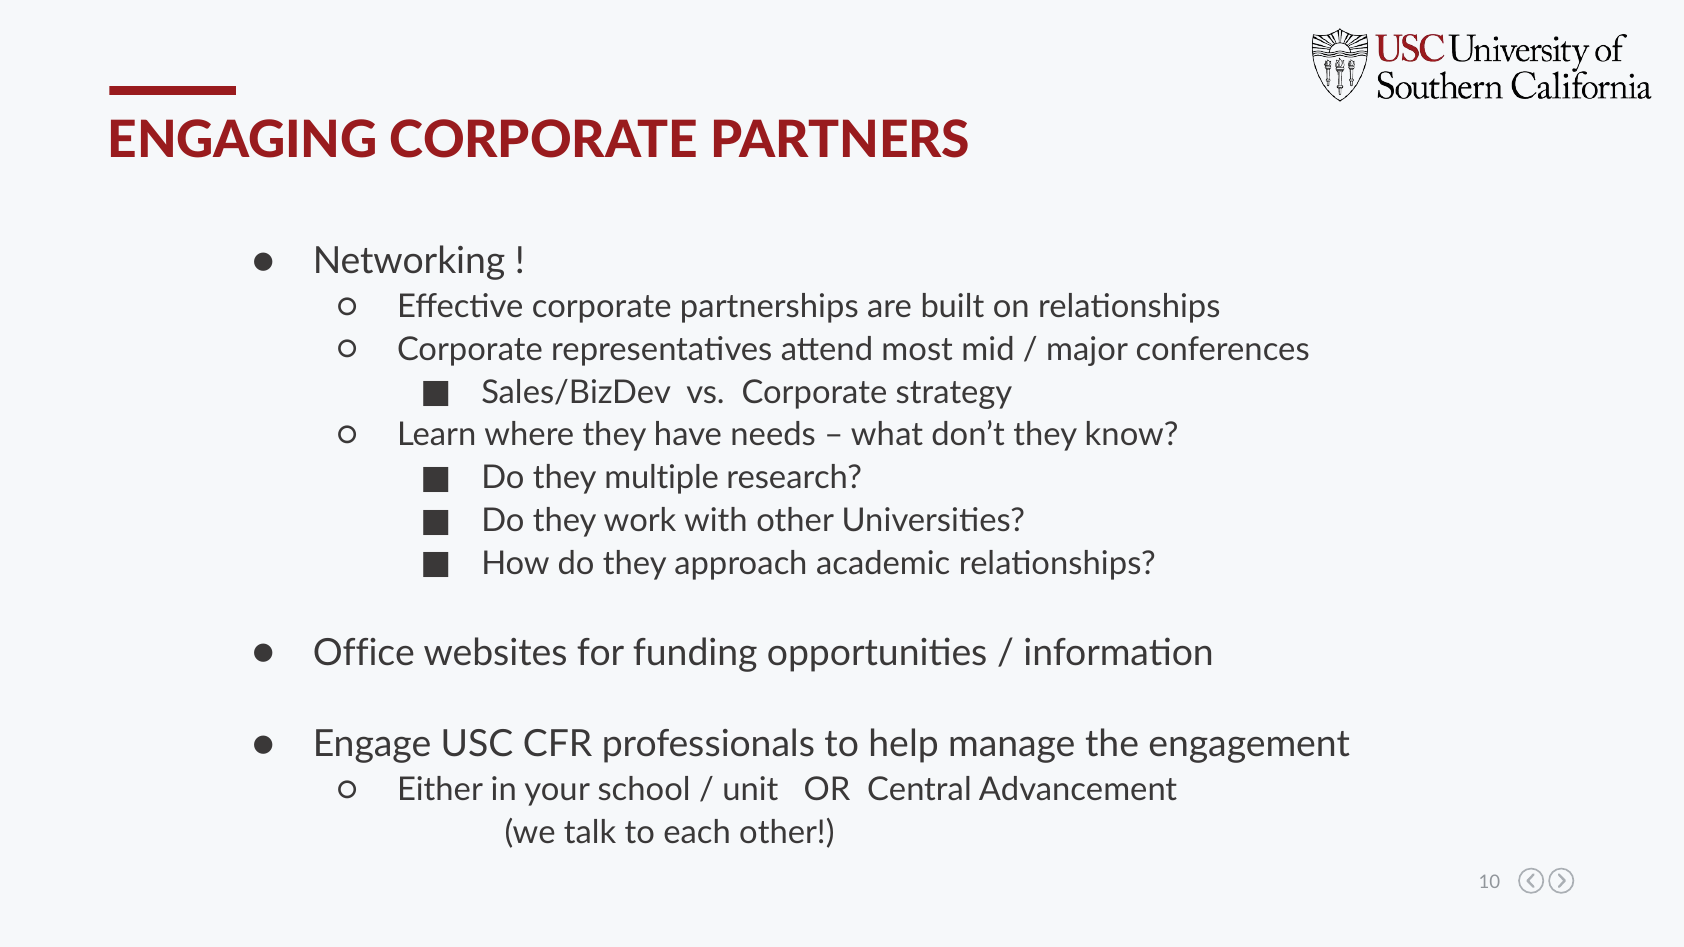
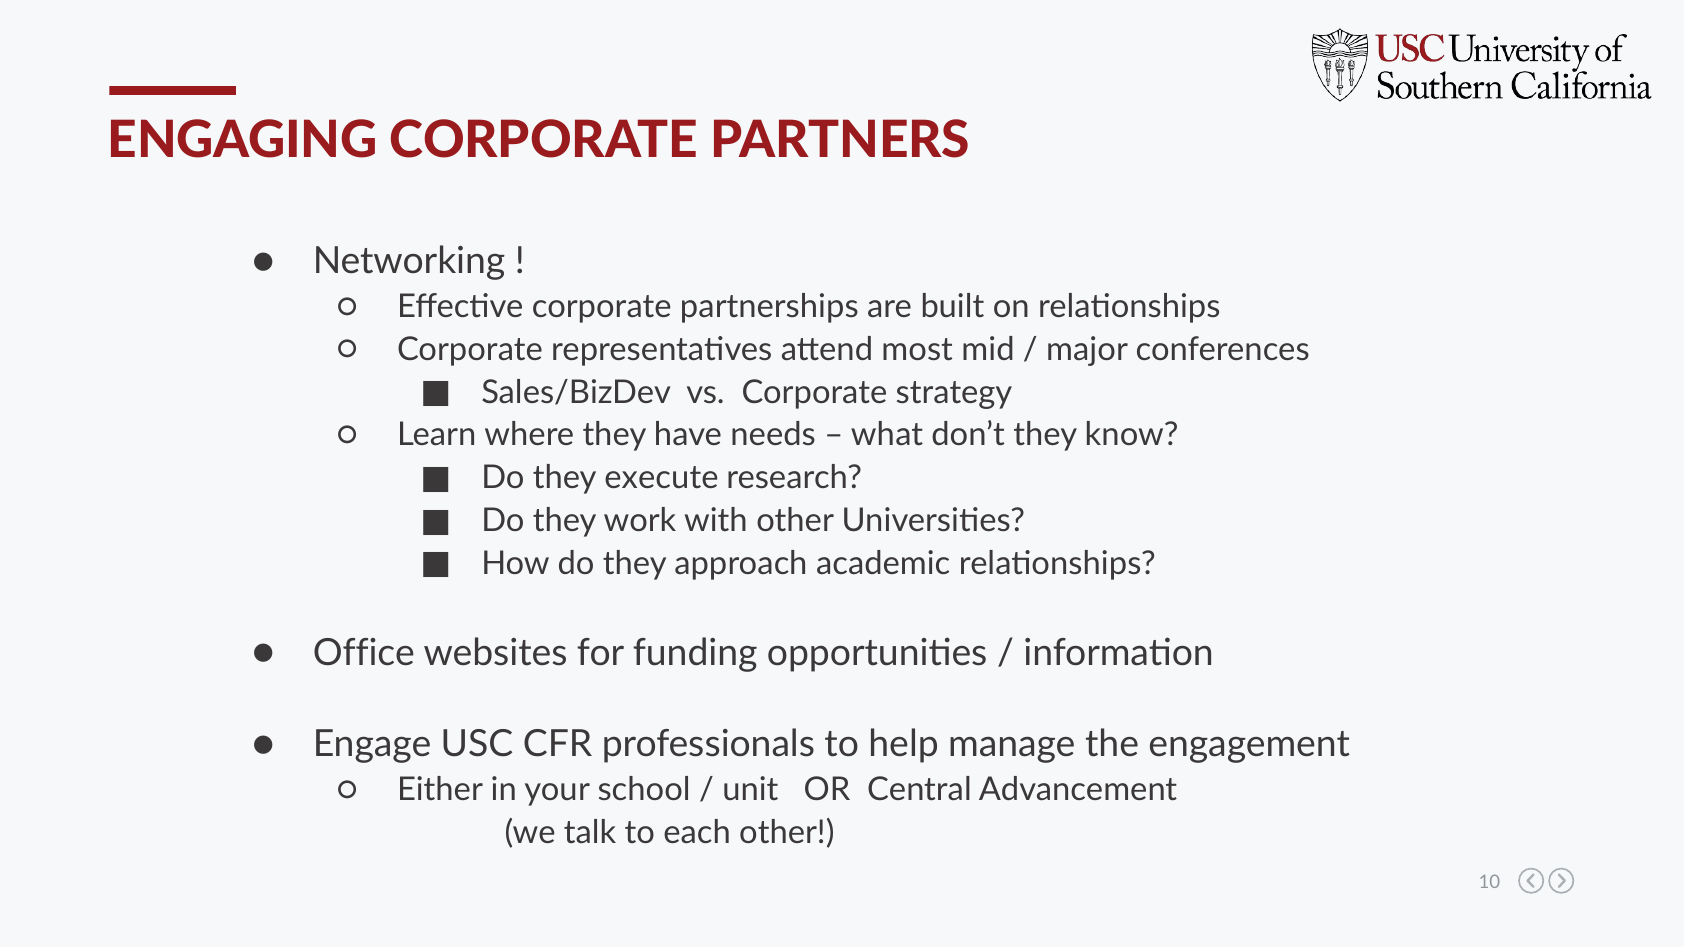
multiple: multiple -> execute
